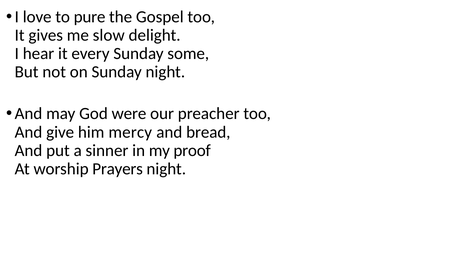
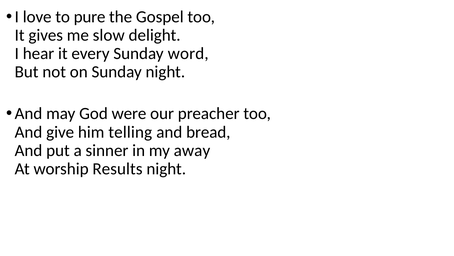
some: some -> word
mercy: mercy -> telling
proof: proof -> away
Prayers: Prayers -> Results
